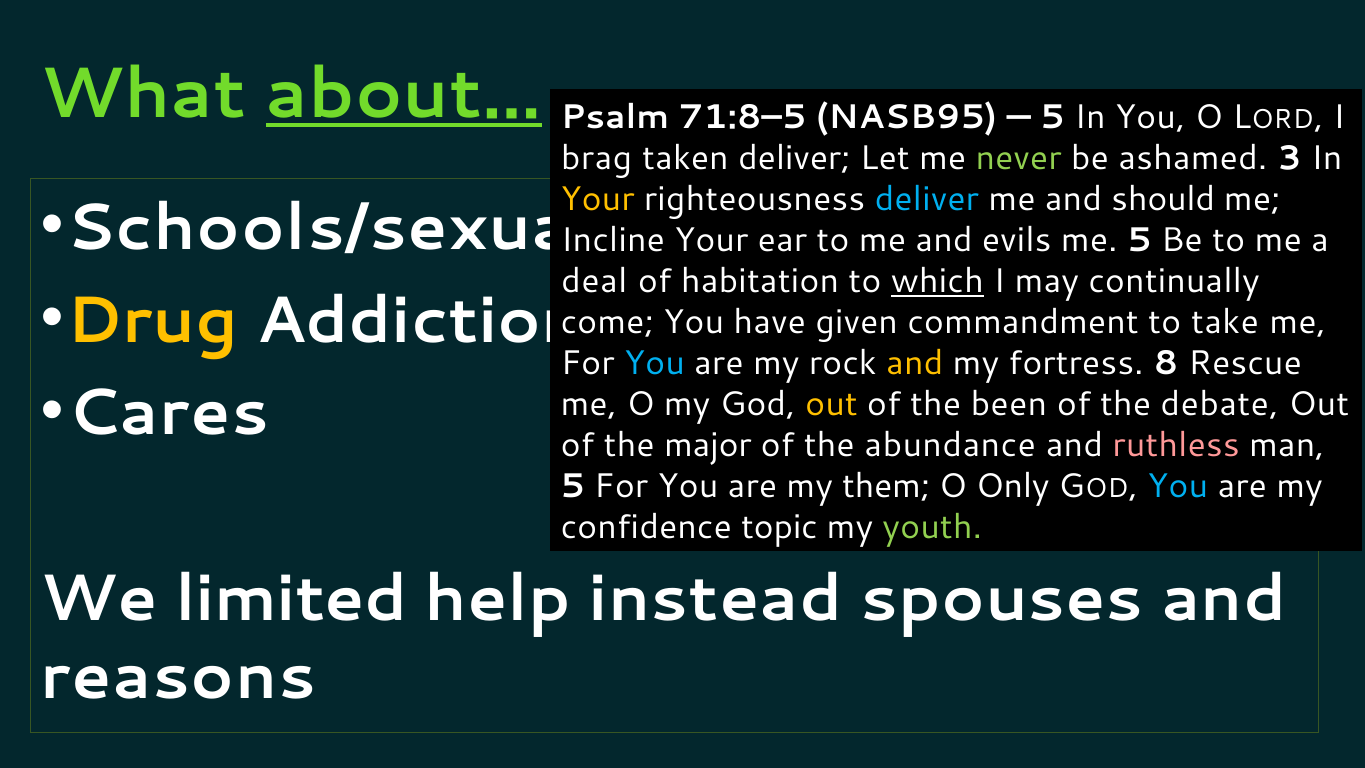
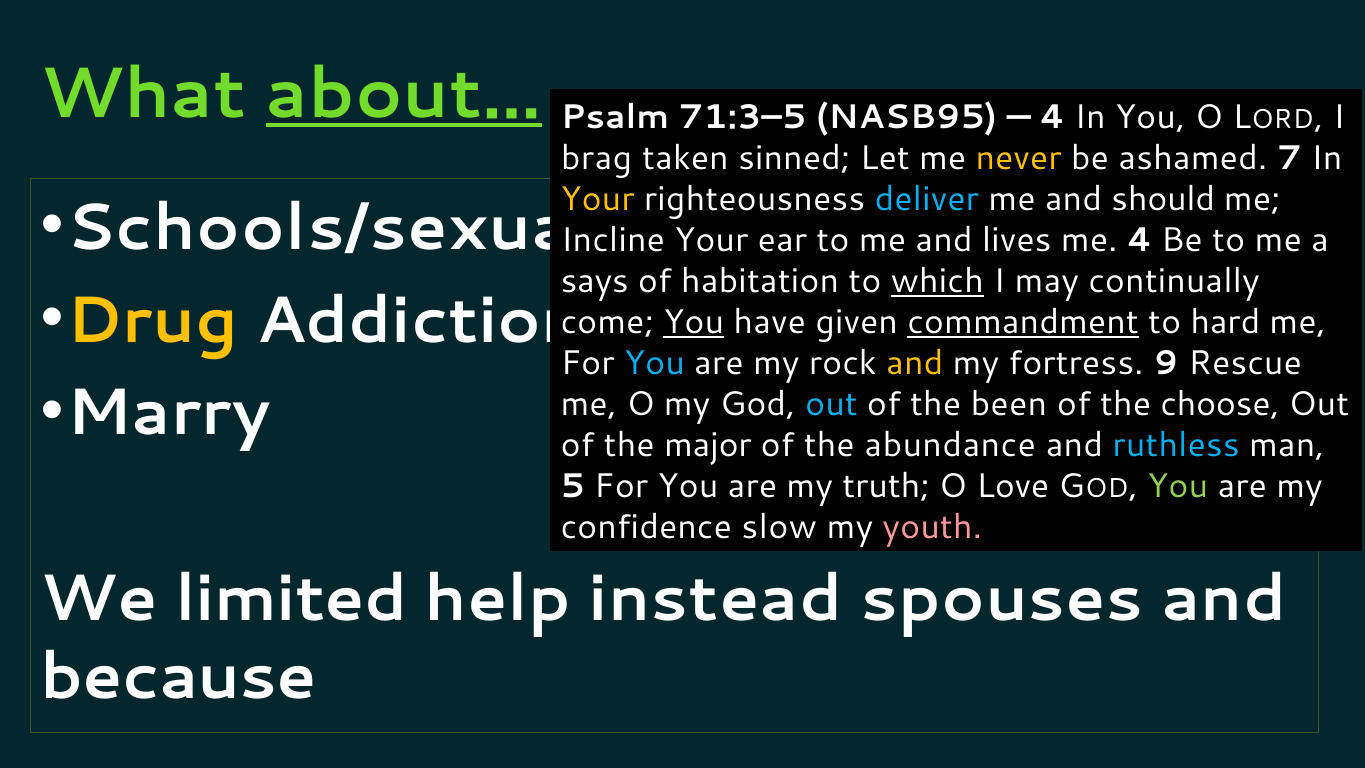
71:8–5: 71:8–5 -> 71:3–5
5 at (1052, 117): 5 -> 4
taken deliver: deliver -> sinned
never colour: light green -> yellow
3: 3 -> 7
evils: evils -> lives
me 5: 5 -> 4
deal: deal -> says
You at (694, 322) underline: none -> present
commandment underline: none -> present
take: take -> hard
8: 8 -> 9
Cares: Cares -> Marry
out at (831, 404) colour: yellow -> light blue
debate: debate -> choose
ruthless colour: pink -> light blue
them: them -> truth
Only: Only -> Love
You at (1178, 486) colour: light blue -> light green
topic: topic -> slow
youth colour: light green -> pink
reasons: reasons -> because
